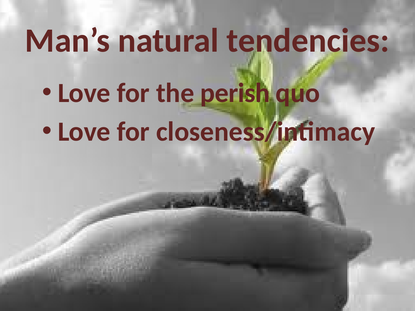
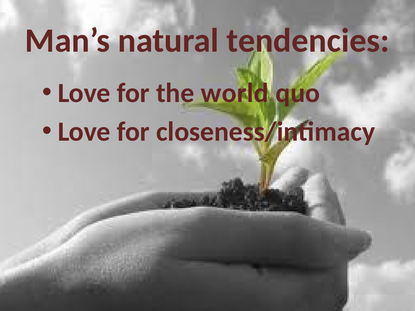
perish: perish -> world
